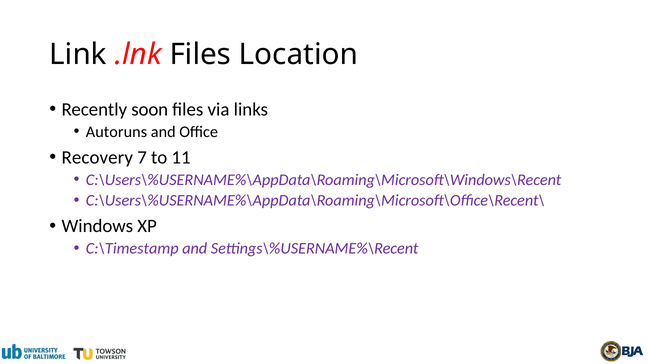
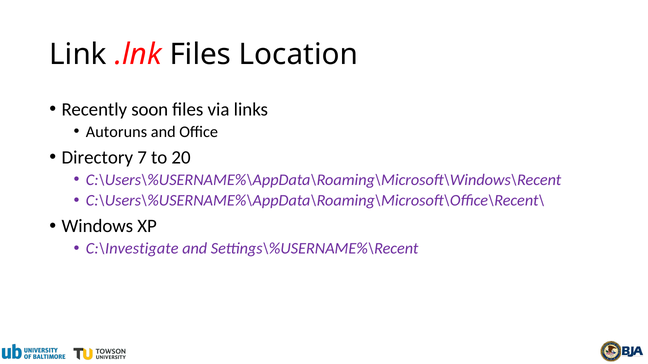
Recovery: Recovery -> Directory
11: 11 -> 20
C:\Timestamp: C:\Timestamp -> C:\Investigate
